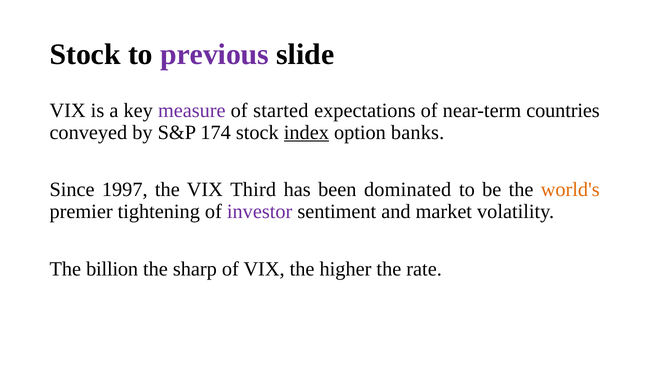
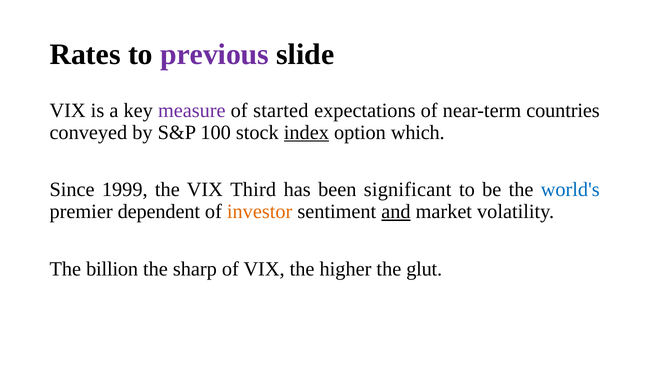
Stock at (85, 55): Stock -> Rates
174: 174 -> 100
banks: banks -> which
1997: 1997 -> 1999
dominated: dominated -> significant
world's colour: orange -> blue
tightening: tightening -> dependent
investor colour: purple -> orange
and underline: none -> present
rate: rate -> glut
